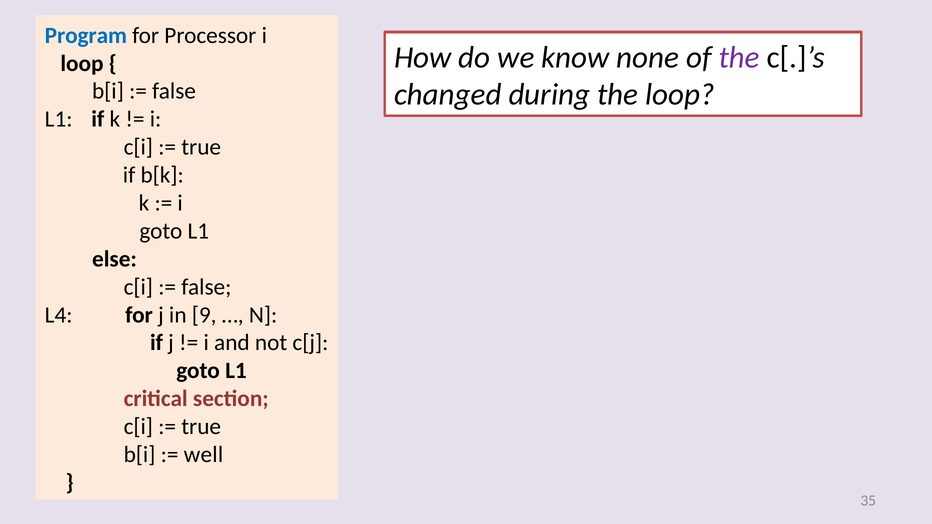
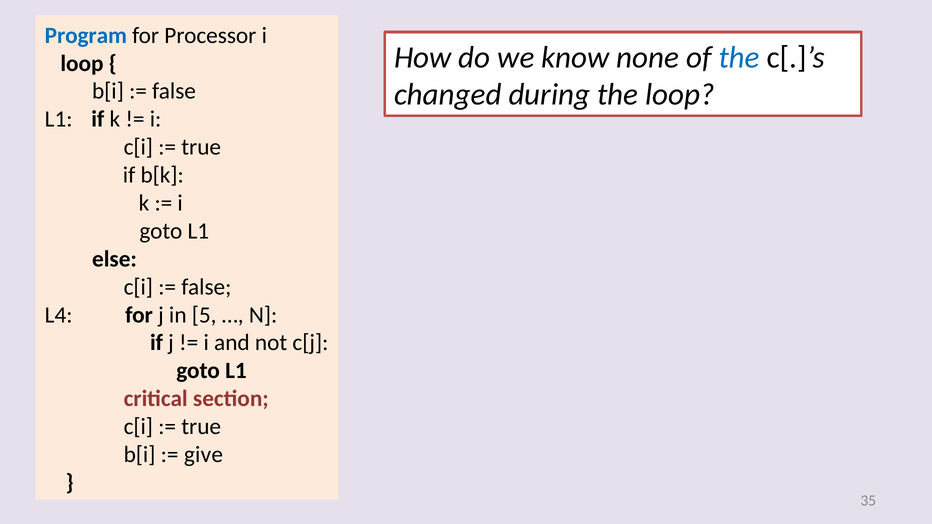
the at (739, 57) colour: purple -> blue
9: 9 -> 5
well: well -> give
